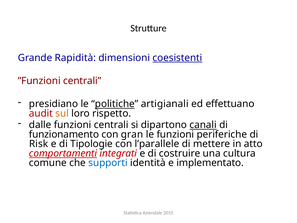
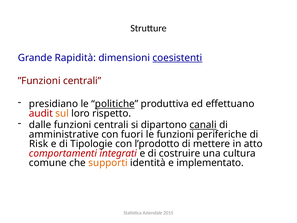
artigianali: artigianali -> produttiva
funzionamento: funzionamento -> amministrative
gran: gran -> fuori
l’parallele: l’parallele -> l’prodotto
comportamenti underline: present -> none
supporti colour: blue -> orange
